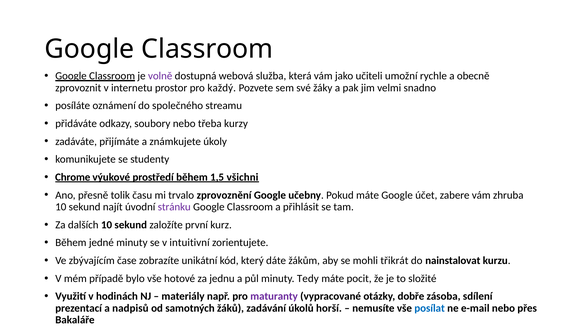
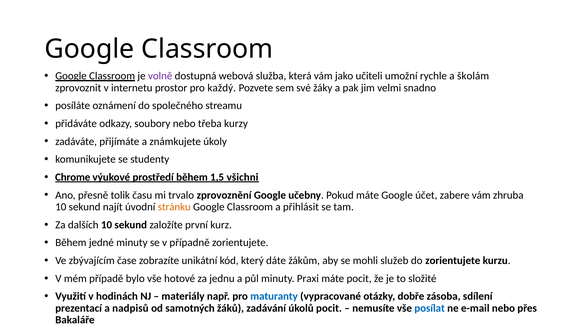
obecně: obecně -> školám
stránku colour: purple -> orange
intuitivní: intuitivní -> případně
třikrát: třikrát -> služeb
do nainstalovat: nainstalovat -> zorientujete
Tedy: Tedy -> Praxi
maturanty colour: purple -> blue
úkolů horší: horší -> pocit
